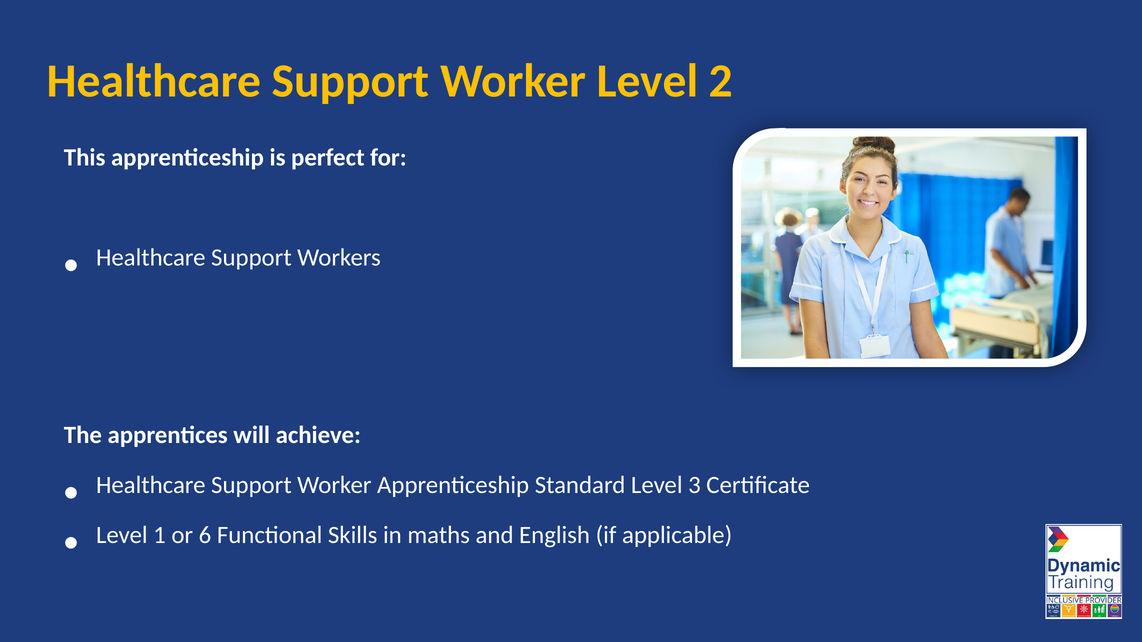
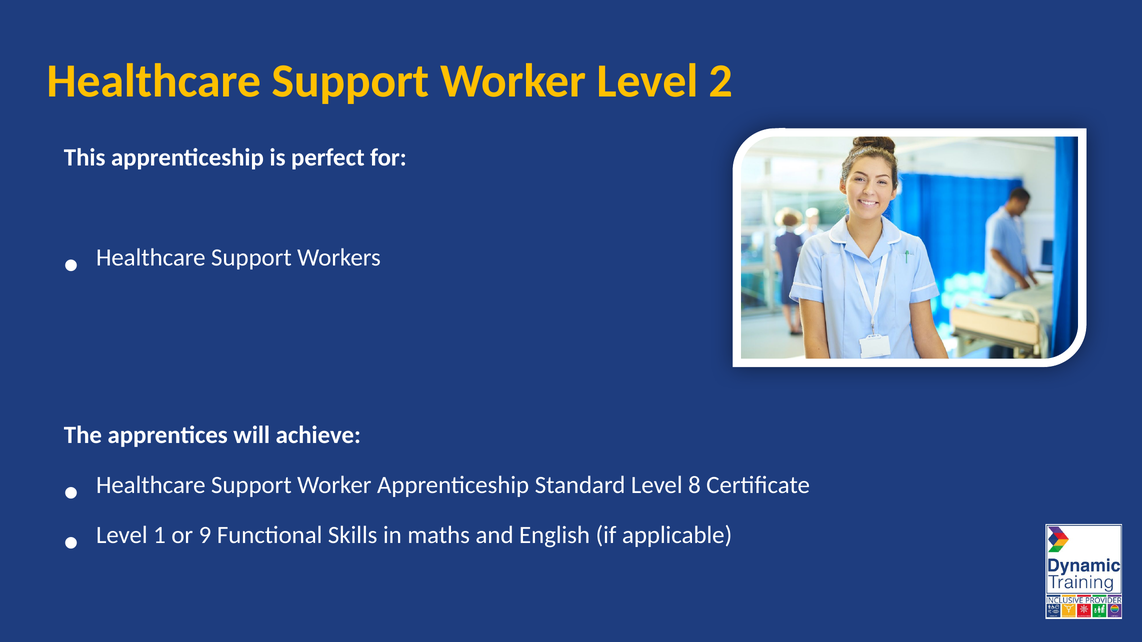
3: 3 -> 8
6: 6 -> 9
